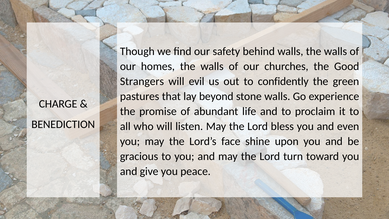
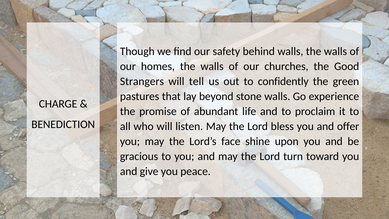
evil: evil -> tell
even: even -> offer
